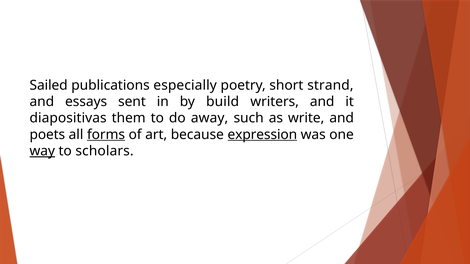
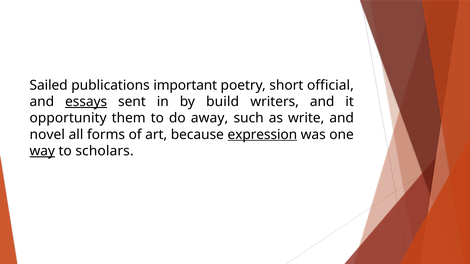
especially: especially -> important
strand: strand -> official
essays underline: none -> present
diapositivas: diapositivas -> opportunity
poets: poets -> novel
forms underline: present -> none
